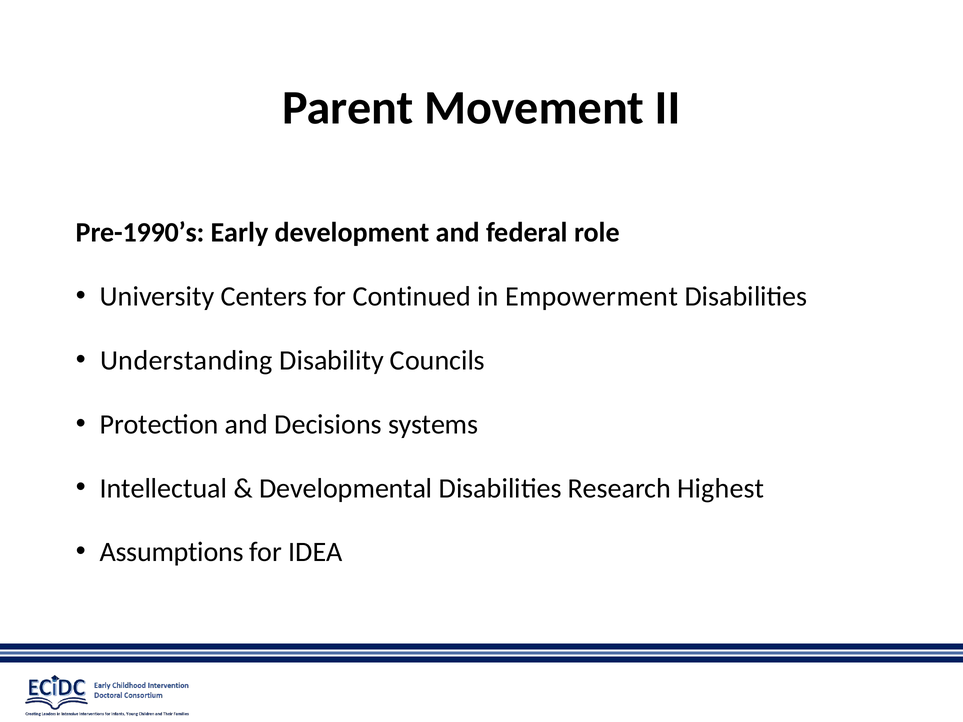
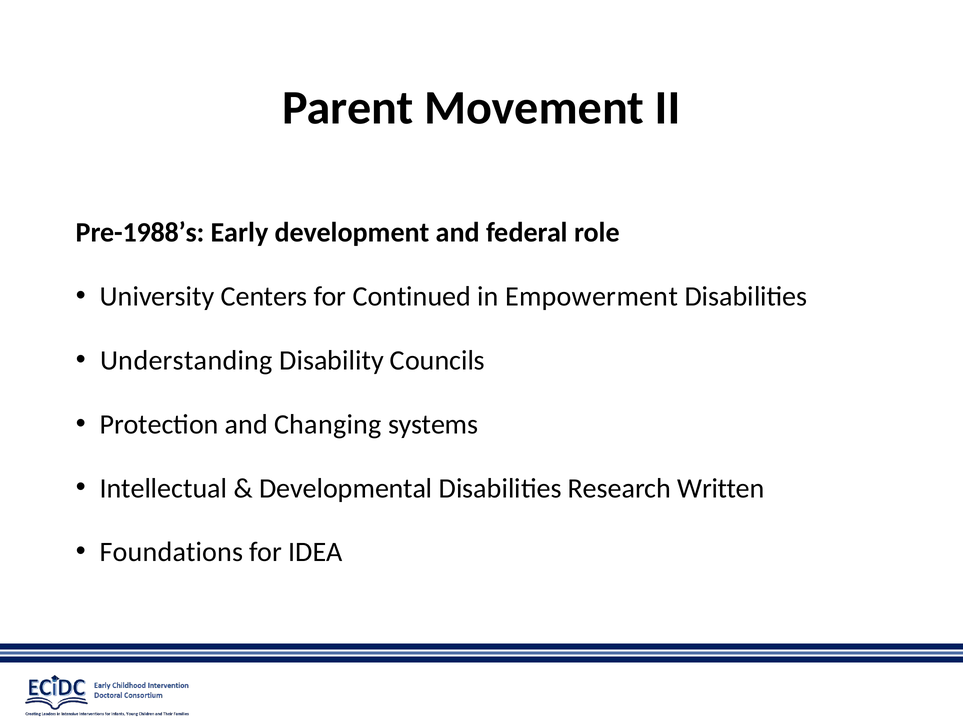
Pre-1990’s: Pre-1990’s -> Pre-1988’s
Decisions: Decisions -> Changing
Highest: Highest -> Written
Assumptions: Assumptions -> Foundations
